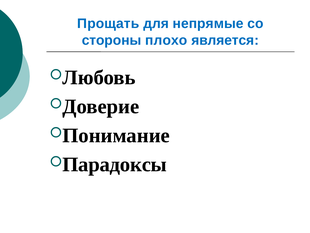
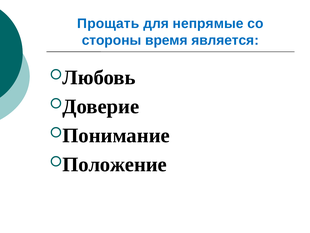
плохо: плохо -> время
Парадоксы: Парадоксы -> Положение
